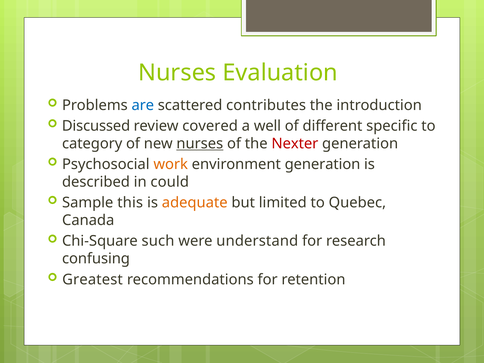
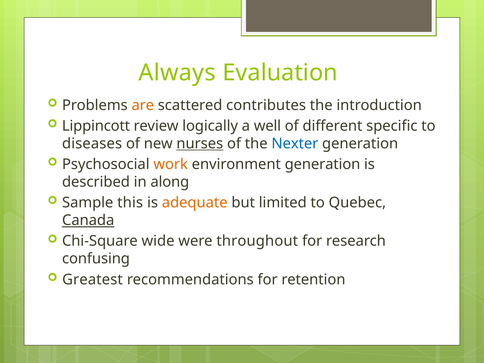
Nurses at (177, 73): Nurses -> Always
are colour: blue -> orange
Discussed: Discussed -> Lippincott
covered: covered -> logically
category: category -> diseases
Nexter colour: red -> blue
could: could -> along
Canada underline: none -> present
such: such -> wide
understand: understand -> throughout
